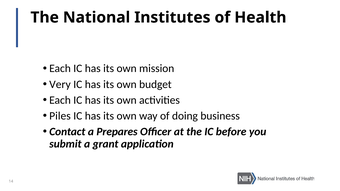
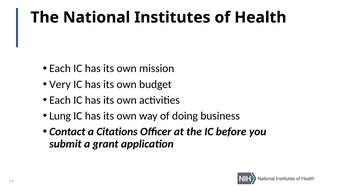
Piles: Piles -> Lung
Prepares: Prepares -> Citations
